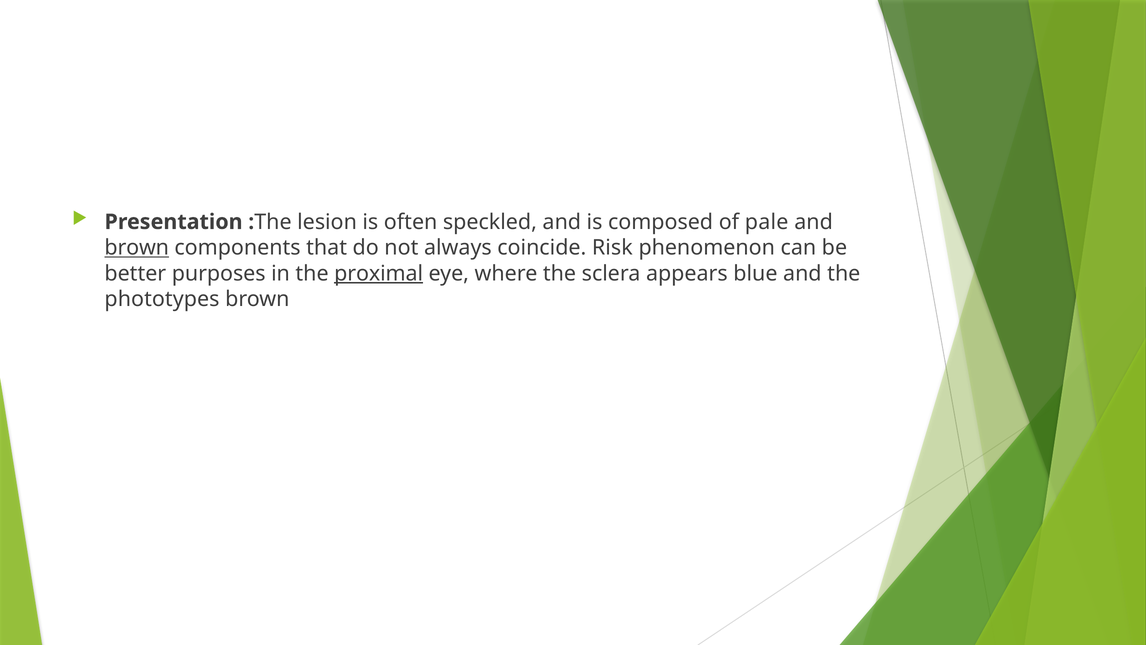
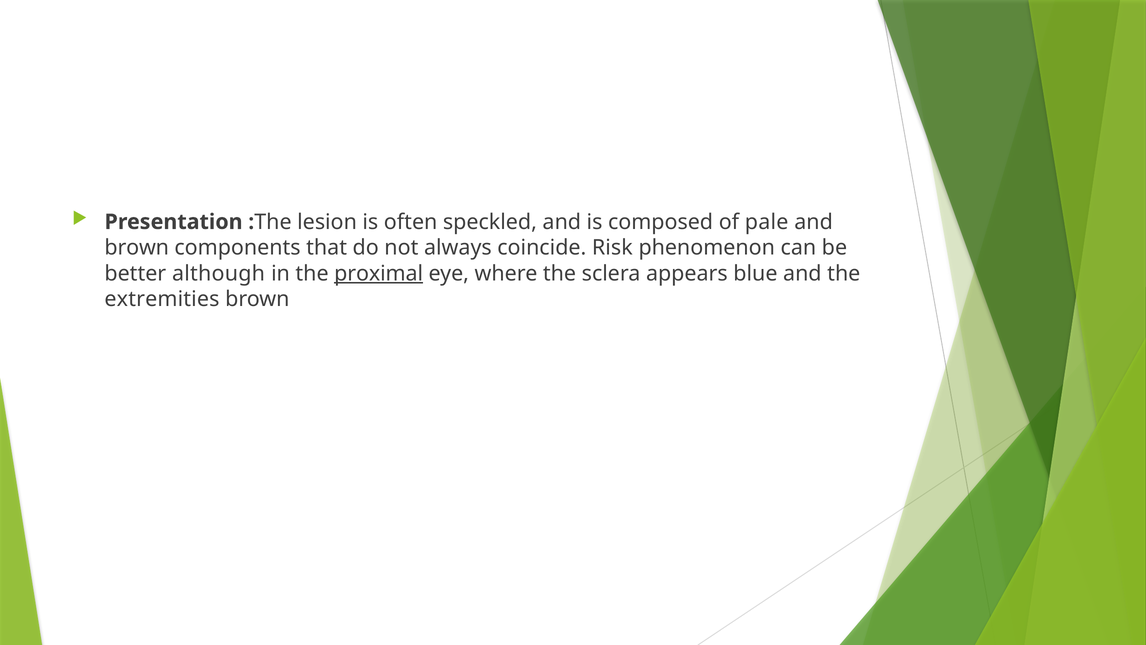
brown at (137, 248) underline: present -> none
purposes: purposes -> although
phototypes: phototypes -> extremities
